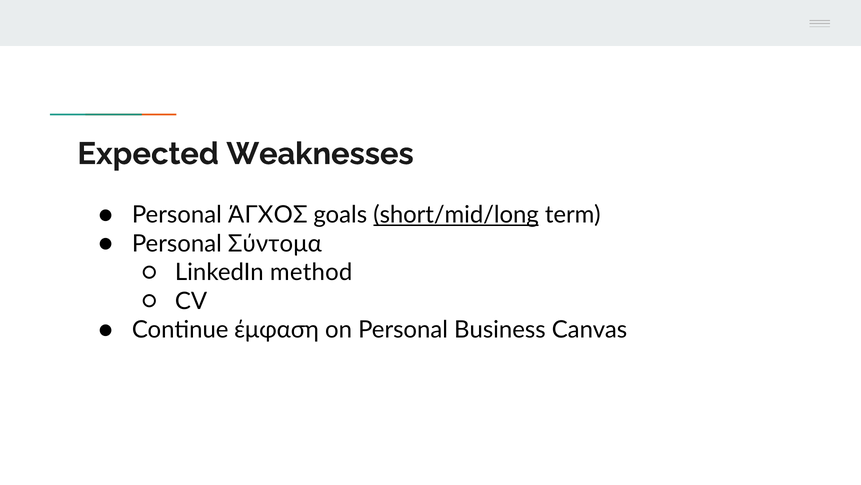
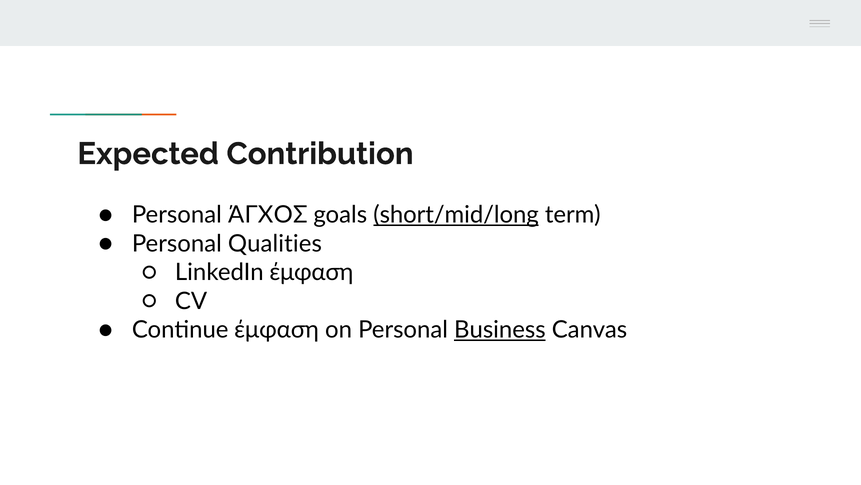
Weaknesses: Weaknesses -> Contribution
Σύντομα: Σύντομα -> Qualities
LinkedIn method: method -> έμφαση
Business underline: none -> present
